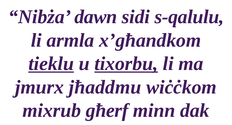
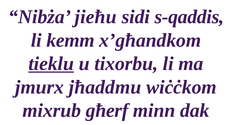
dawn: dawn -> jieħu
s-qalulu: s-qalulu -> s-qaddis
armla: armla -> kemm
tixorbu underline: present -> none
